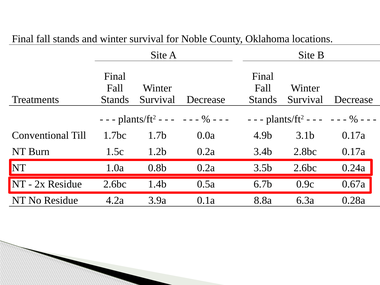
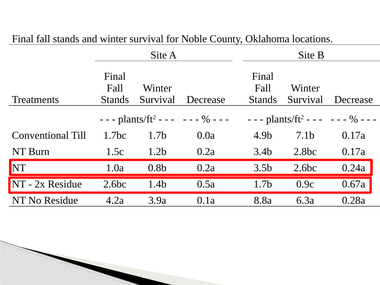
3.1b: 3.1b -> 7.1b
0.5a 6.7b: 6.7b -> 1.7b
